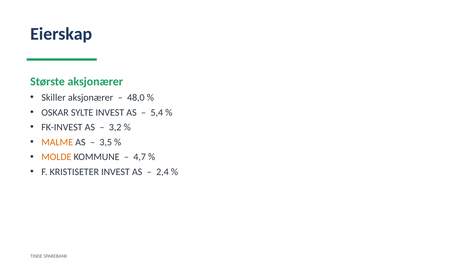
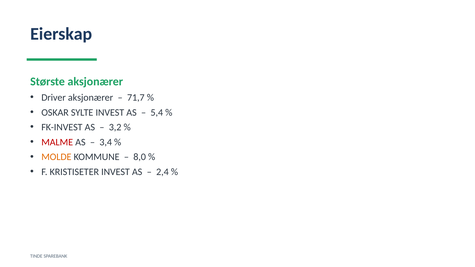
Skiller: Skiller -> Driver
48,0: 48,0 -> 71,7
MALME colour: orange -> red
3,5: 3,5 -> 3,4
4,7: 4,7 -> 8,0
